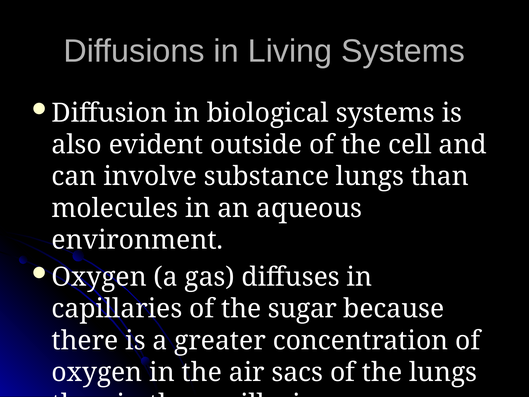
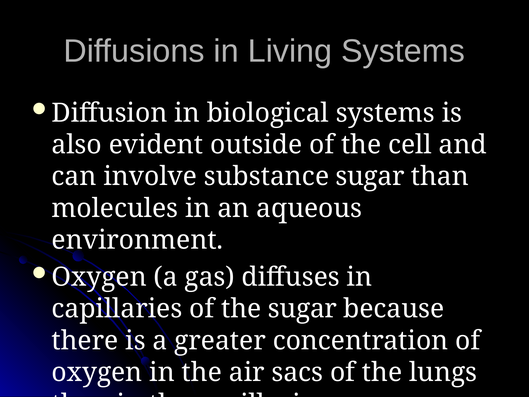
substance lungs: lungs -> sugar
